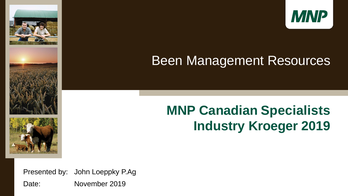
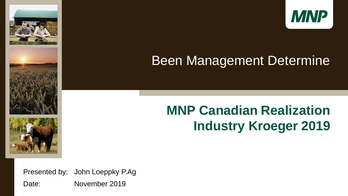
Resources: Resources -> Determine
Specialists: Specialists -> Realization
